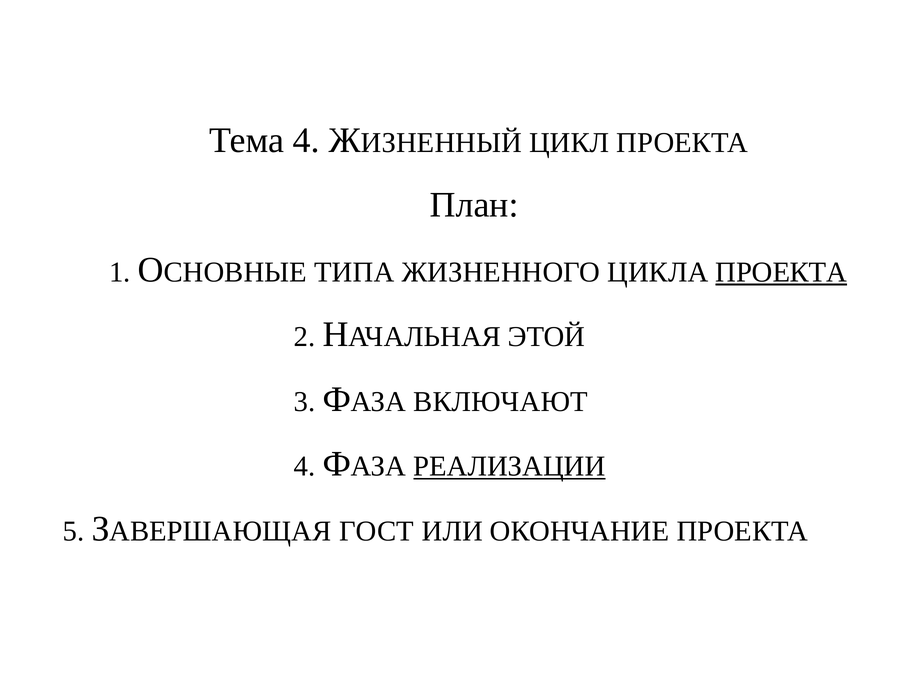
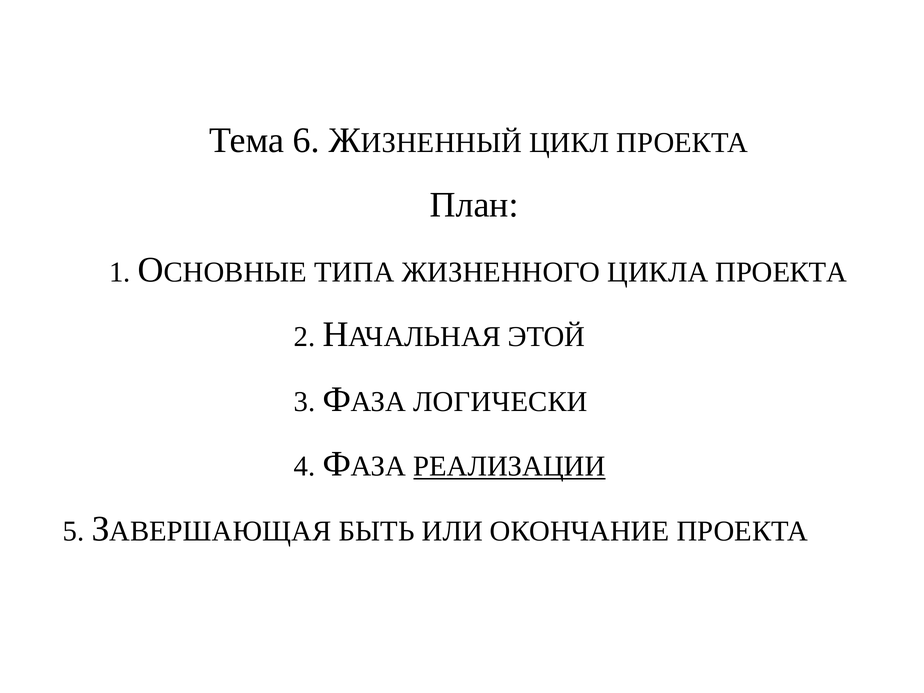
Тема 4: 4 -> 6
ПРОЕКТА at (781, 272) underline: present -> none
ВКЛЮЧАЮТ: ВКЛЮЧАЮТ -> ЛОГИЧЕСКИ
ГОСТ: ГОСТ -> БЫТЬ
